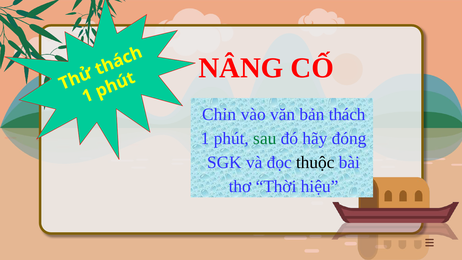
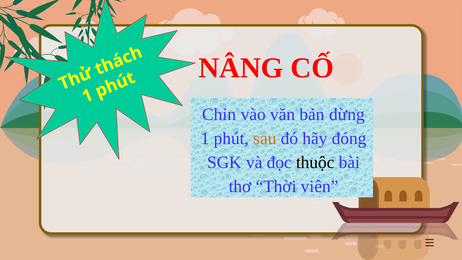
thách: thách -> dừng
sau colour: green -> orange
hiệu: hiệu -> viên
